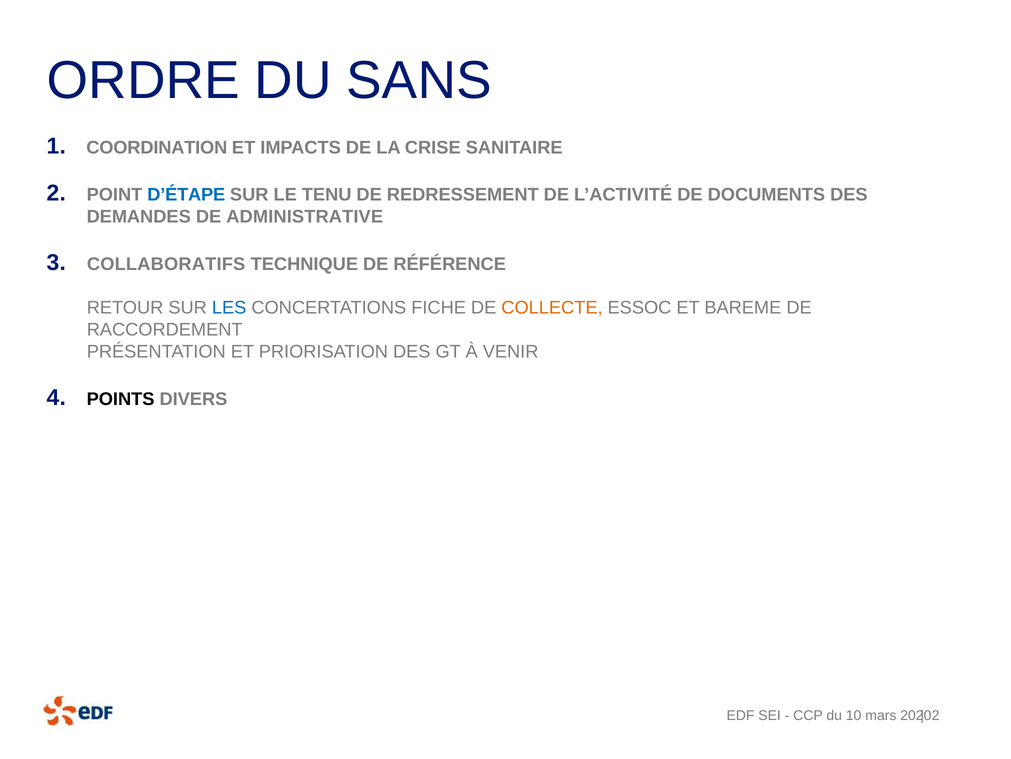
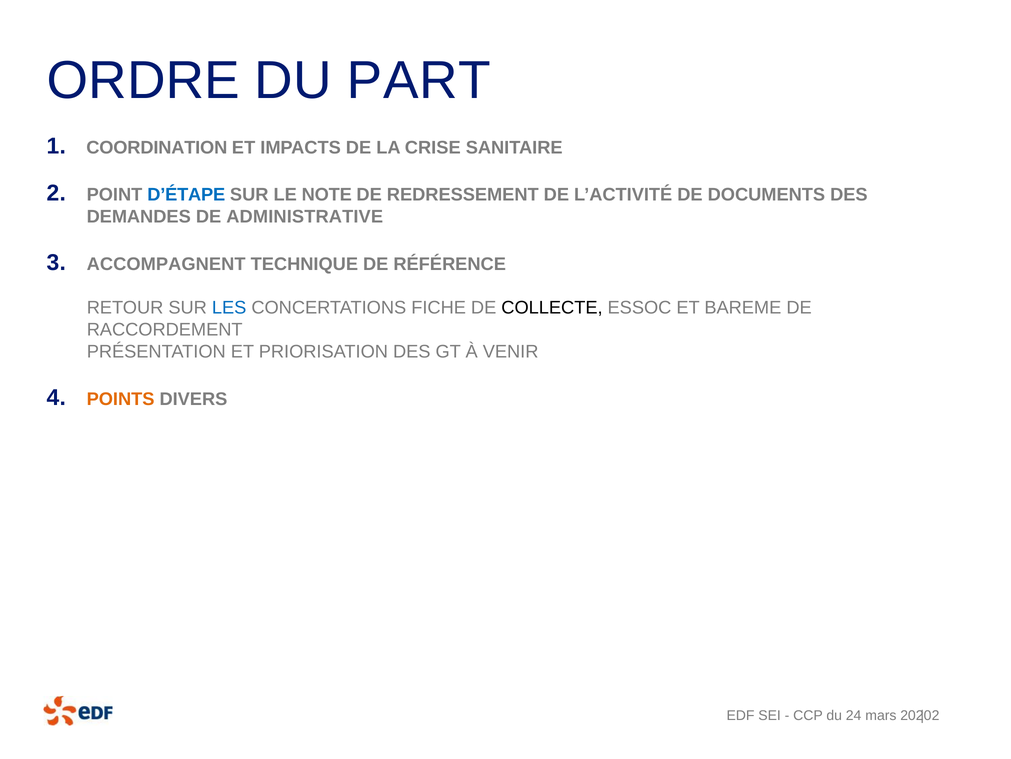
SANS: SANS -> PART
TENU: TENU -> NOTE
COLLABORATIFS: COLLABORATIFS -> ACCOMPAGNENT
COLLECTE colour: orange -> black
POINTS colour: black -> orange
10: 10 -> 24
